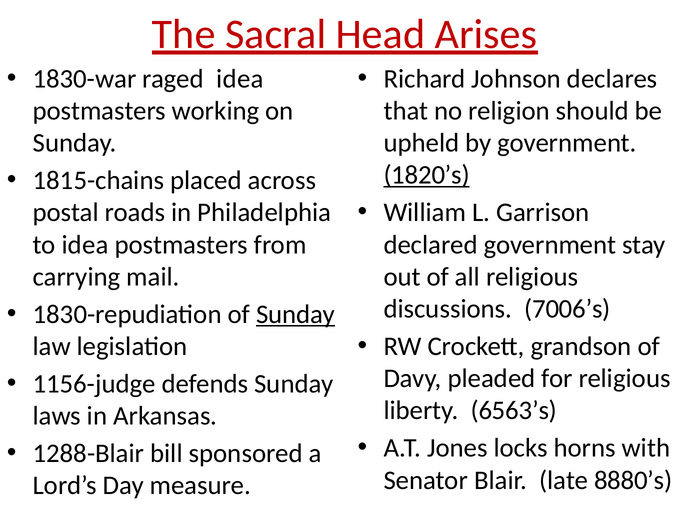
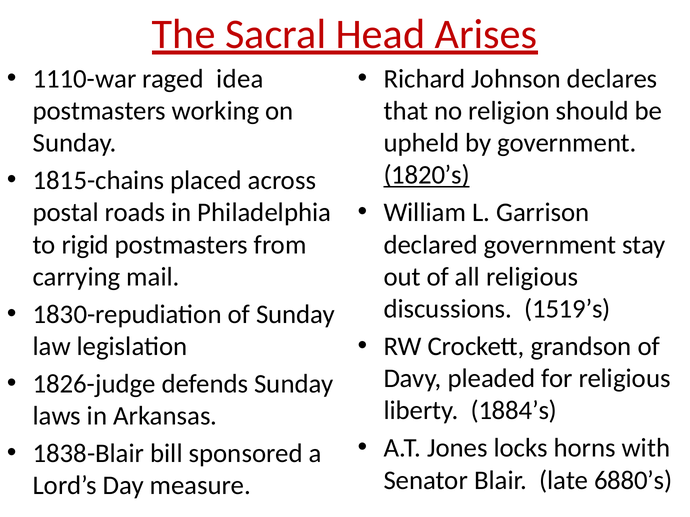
1830-war: 1830-war -> 1110-war
to idea: idea -> rigid
7006’s: 7006’s -> 1519’s
Sunday at (296, 315) underline: present -> none
1156-judge: 1156-judge -> 1826-judge
6563’s: 6563’s -> 1884’s
1288-Blair: 1288-Blair -> 1838-Blair
8880’s: 8880’s -> 6880’s
